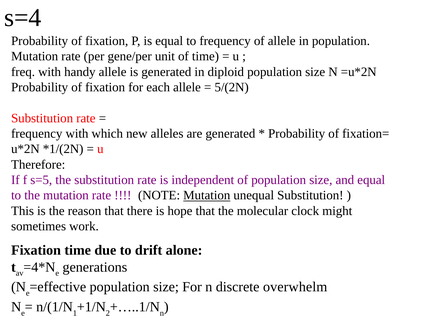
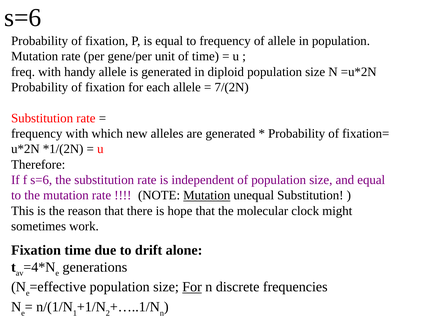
s=4 at (23, 18): s=4 -> s=6
5/(2N: 5/(2N -> 7/(2N
f s=5: s=5 -> s=6
For at (192, 287) underline: none -> present
overwhelm: overwhelm -> frequencies
